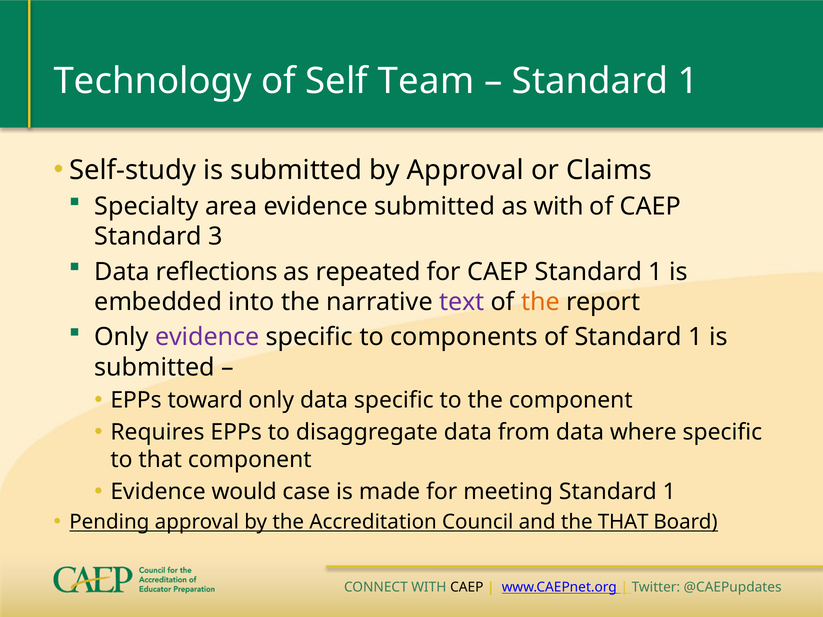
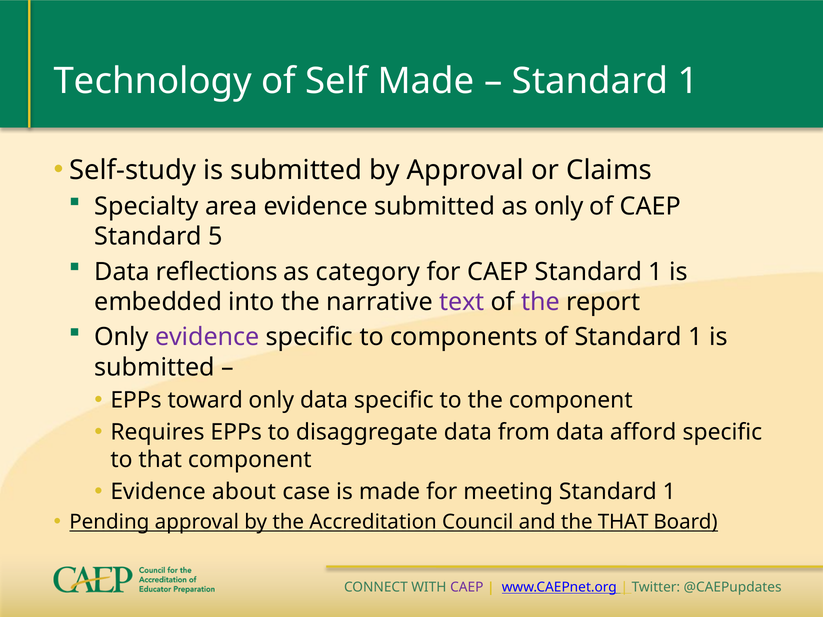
Self Team: Team -> Made
as with: with -> only
3: 3 -> 5
repeated: repeated -> category
the at (540, 302) colour: orange -> purple
where: where -> afford
would: would -> about
CAEP at (467, 587) colour: black -> purple
